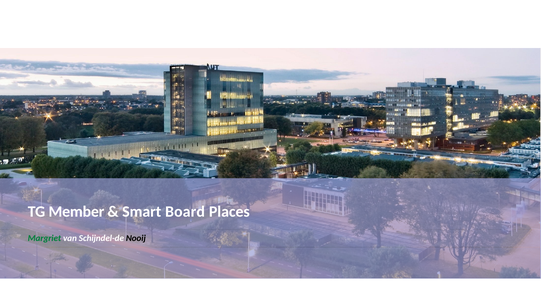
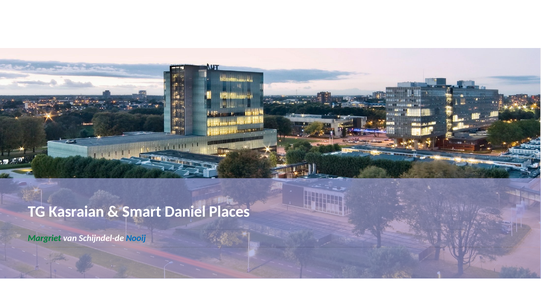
Member: Member -> Kasraian
Board: Board -> Daniel
Nooij colour: black -> blue
